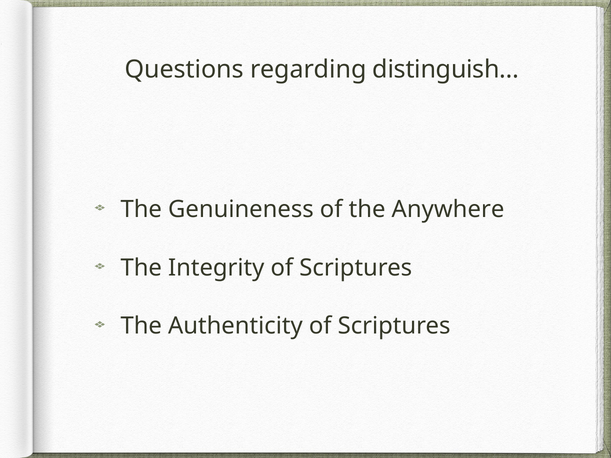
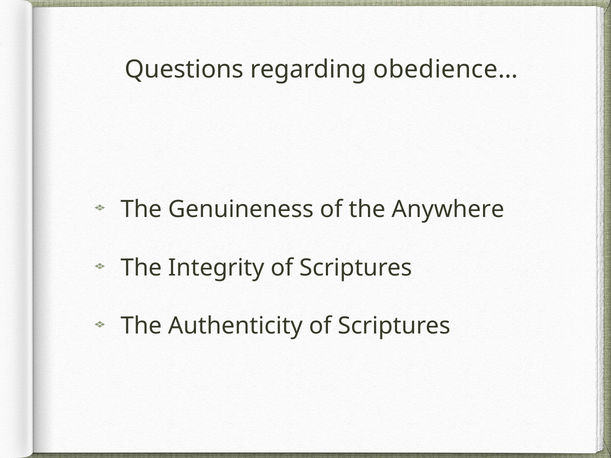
distinguish…: distinguish… -> obedience…
